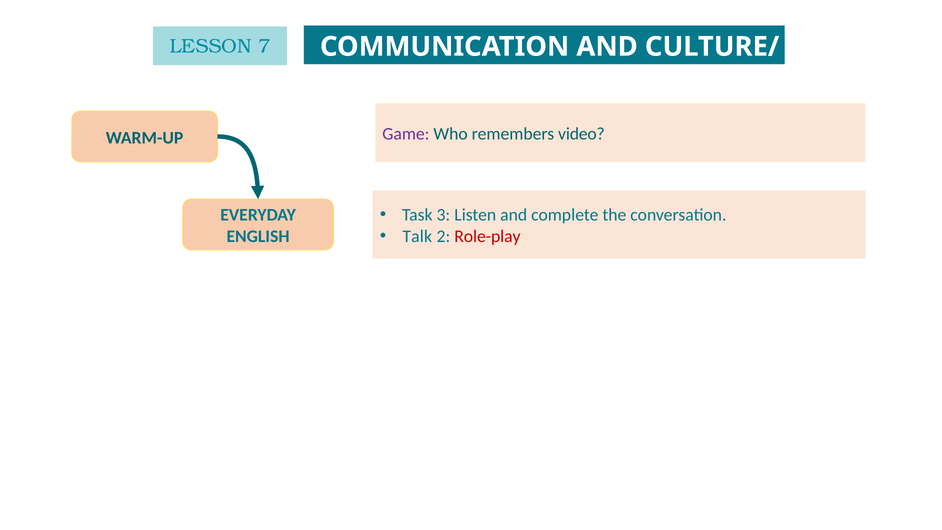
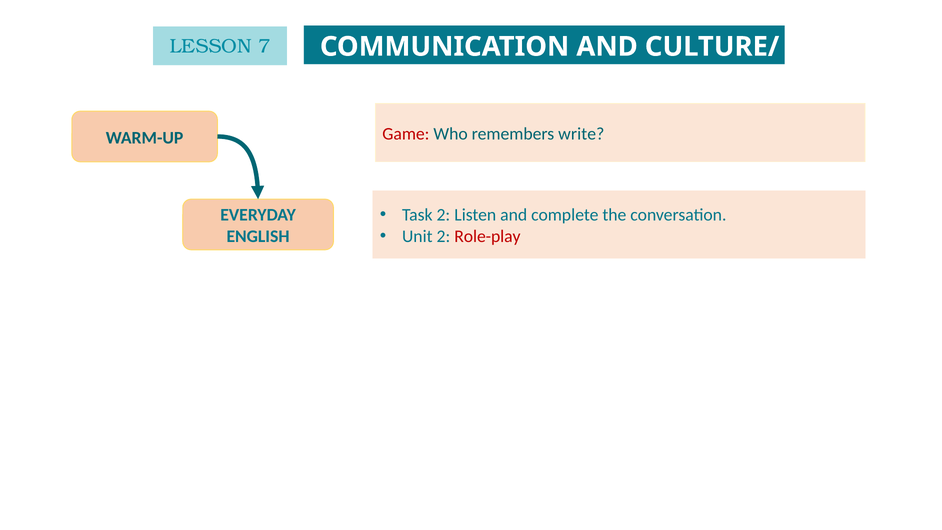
Game colour: purple -> red
video: video -> write
Task 3: 3 -> 2
Talk at (417, 236): Talk -> Unit
